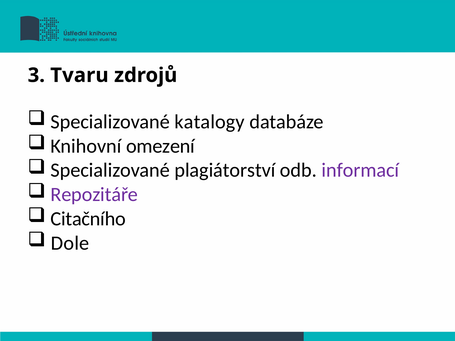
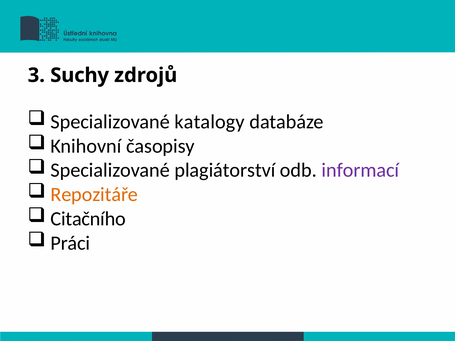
Tvaru: Tvaru -> Suchy
omezení: omezení -> časopisy
Repozitáře colour: purple -> orange
Dole: Dole -> Práci
